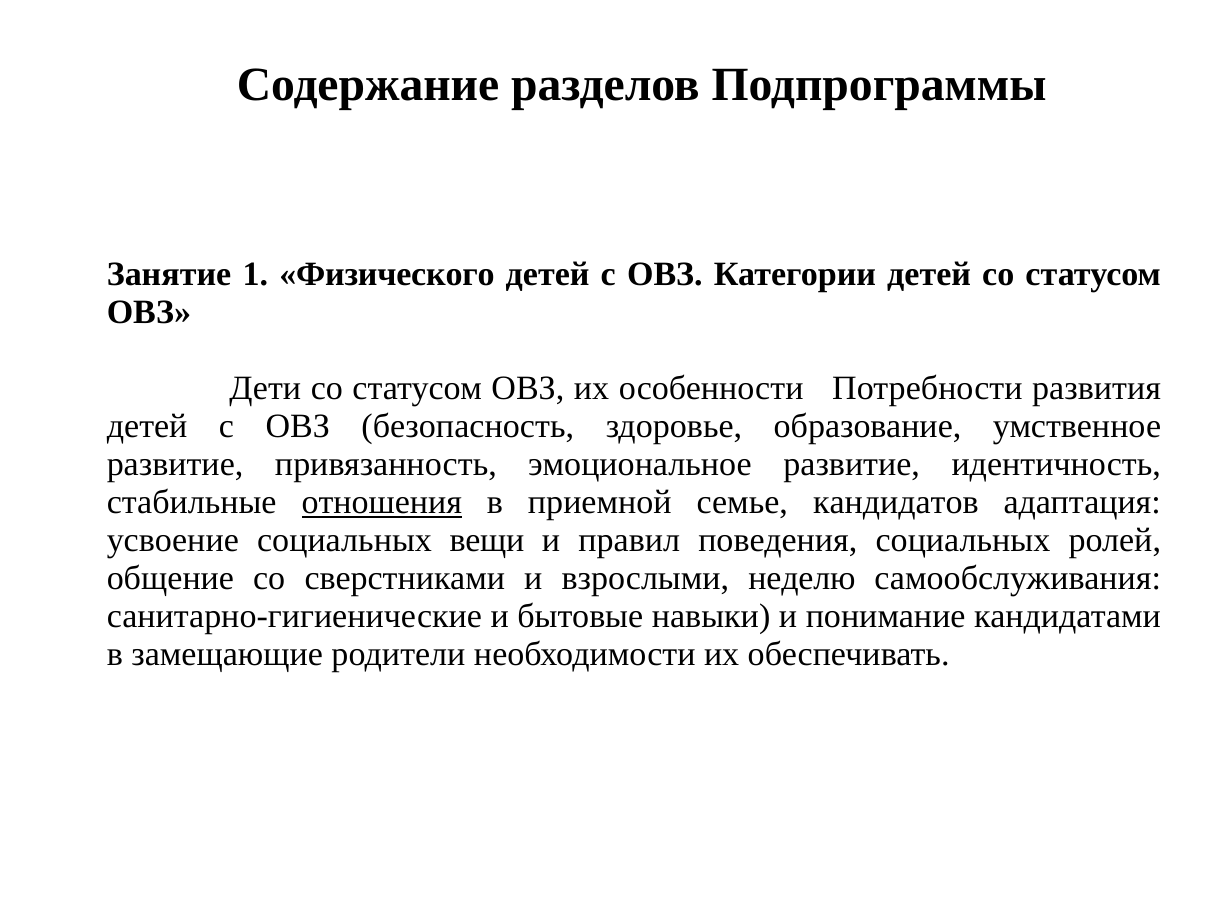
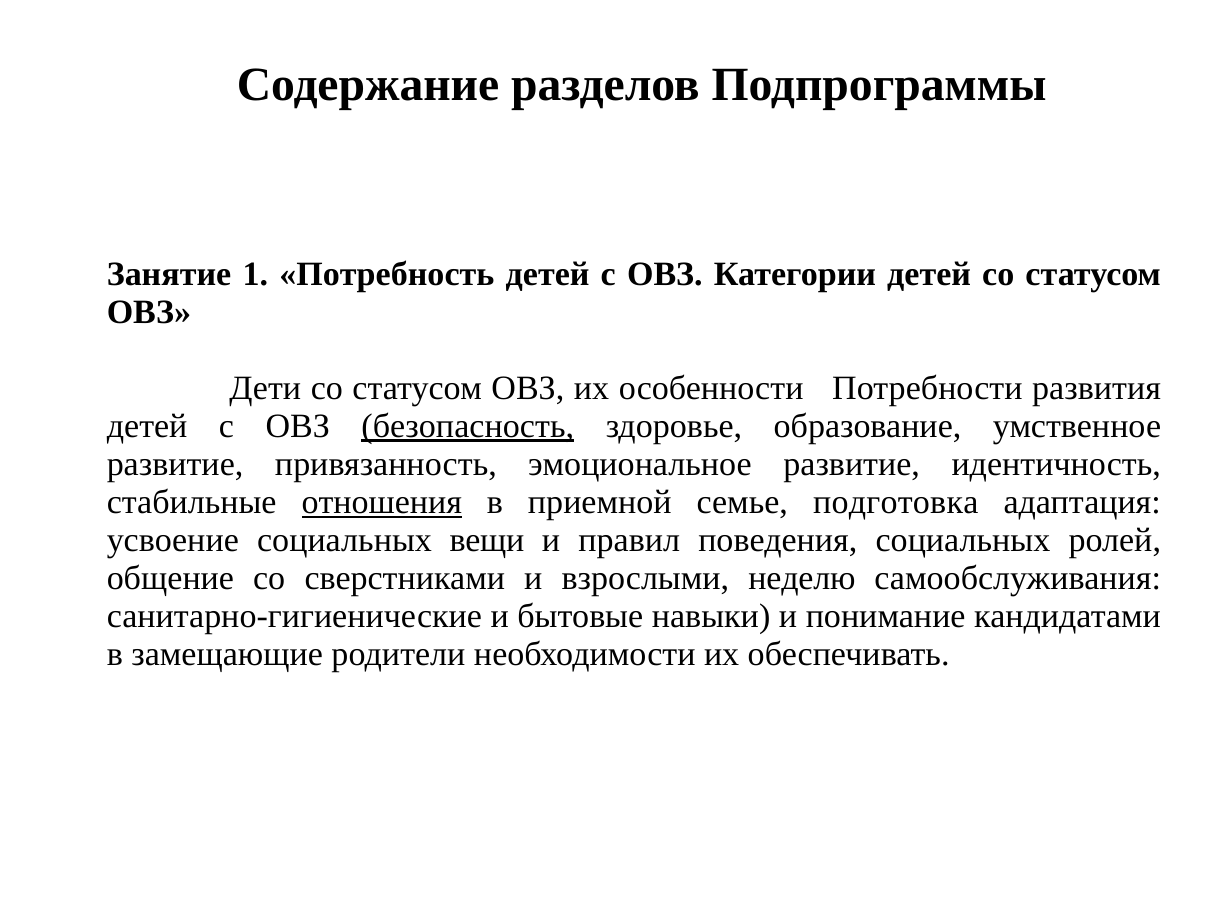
Физического: Физического -> Потребность
безопасность underline: none -> present
кандидатов: кандидатов -> подготовка
